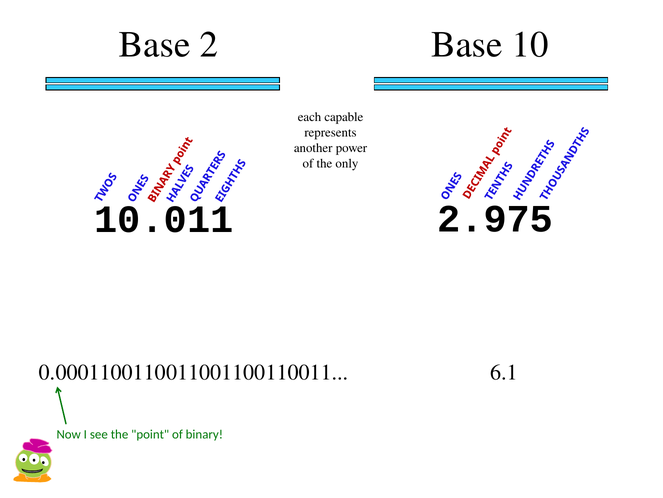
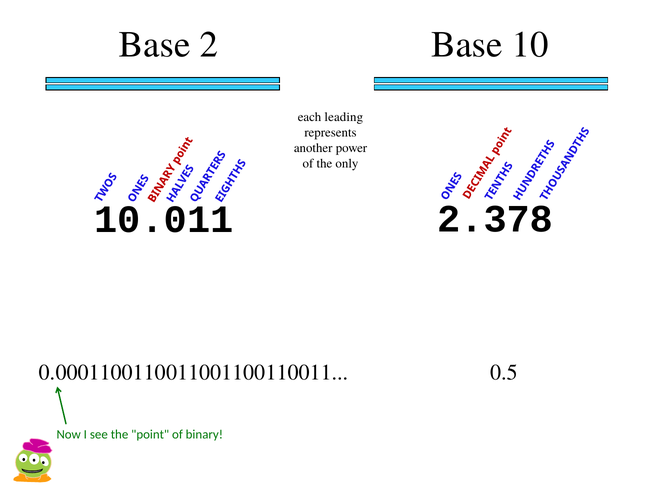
capable: capable -> leading
2.975: 2.975 -> 2.378
6.1: 6.1 -> 0.5
